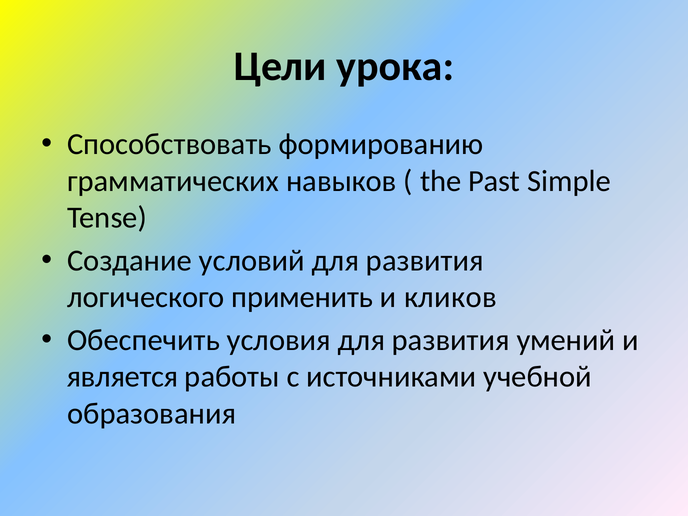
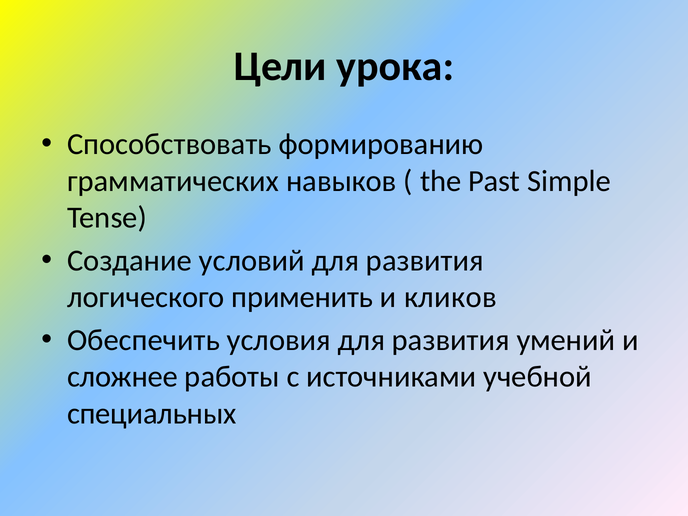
является: является -> сложнее
образования: образования -> специальных
